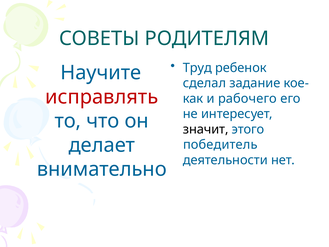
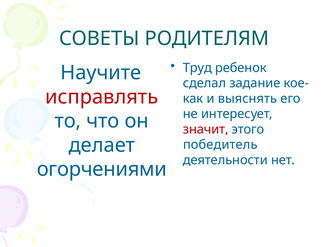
рабочего: рабочего -> выяснять
значит colour: black -> red
внимательно: внимательно -> огорчениями
